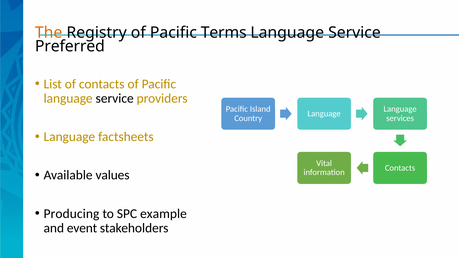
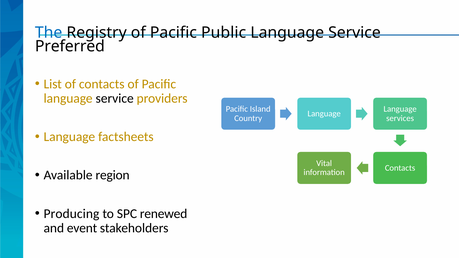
The colour: orange -> blue
Terms: Terms -> Public
values: values -> region
example: example -> renewed
